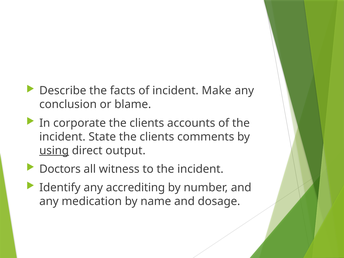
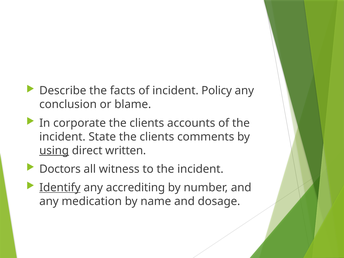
Make: Make -> Policy
output: output -> written
Identify underline: none -> present
